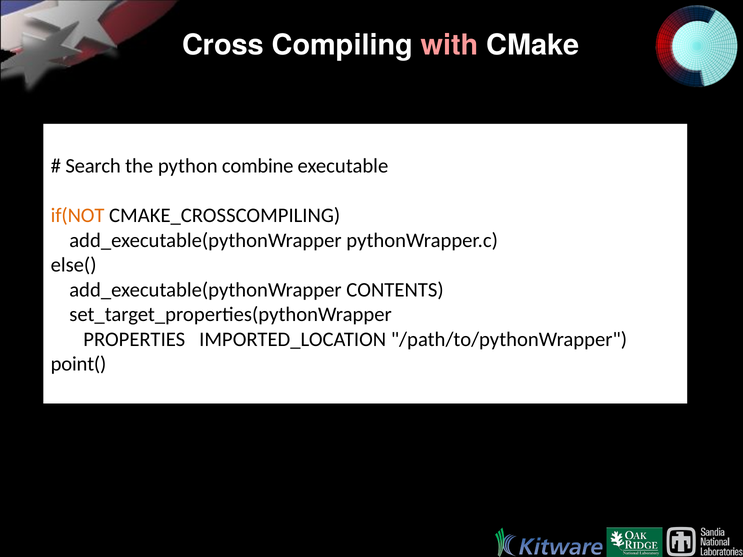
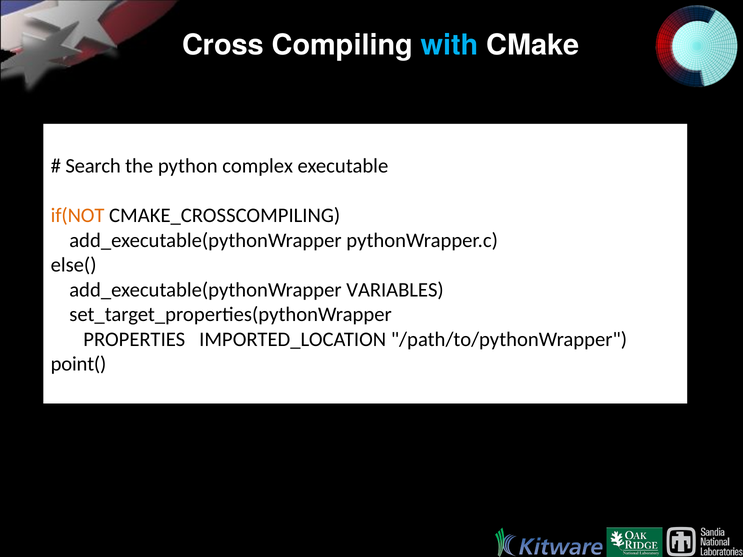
with colour: pink -> light blue
combine: combine -> complex
CONTENTS: CONTENTS -> VARIABLES
